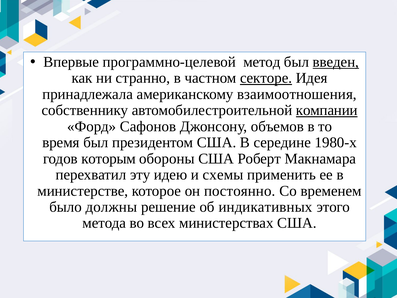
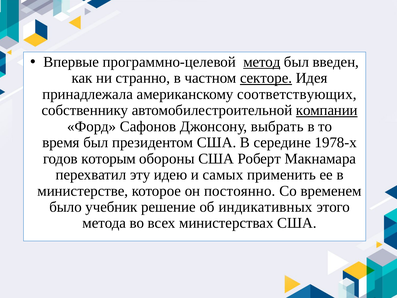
метод underline: none -> present
введен underline: present -> none
взаимоотношения: взаимоотношения -> соответствующих
объемов: объемов -> выбрать
1980-х: 1980-х -> 1978-х
схемы: схемы -> самых
должны: должны -> учебник
